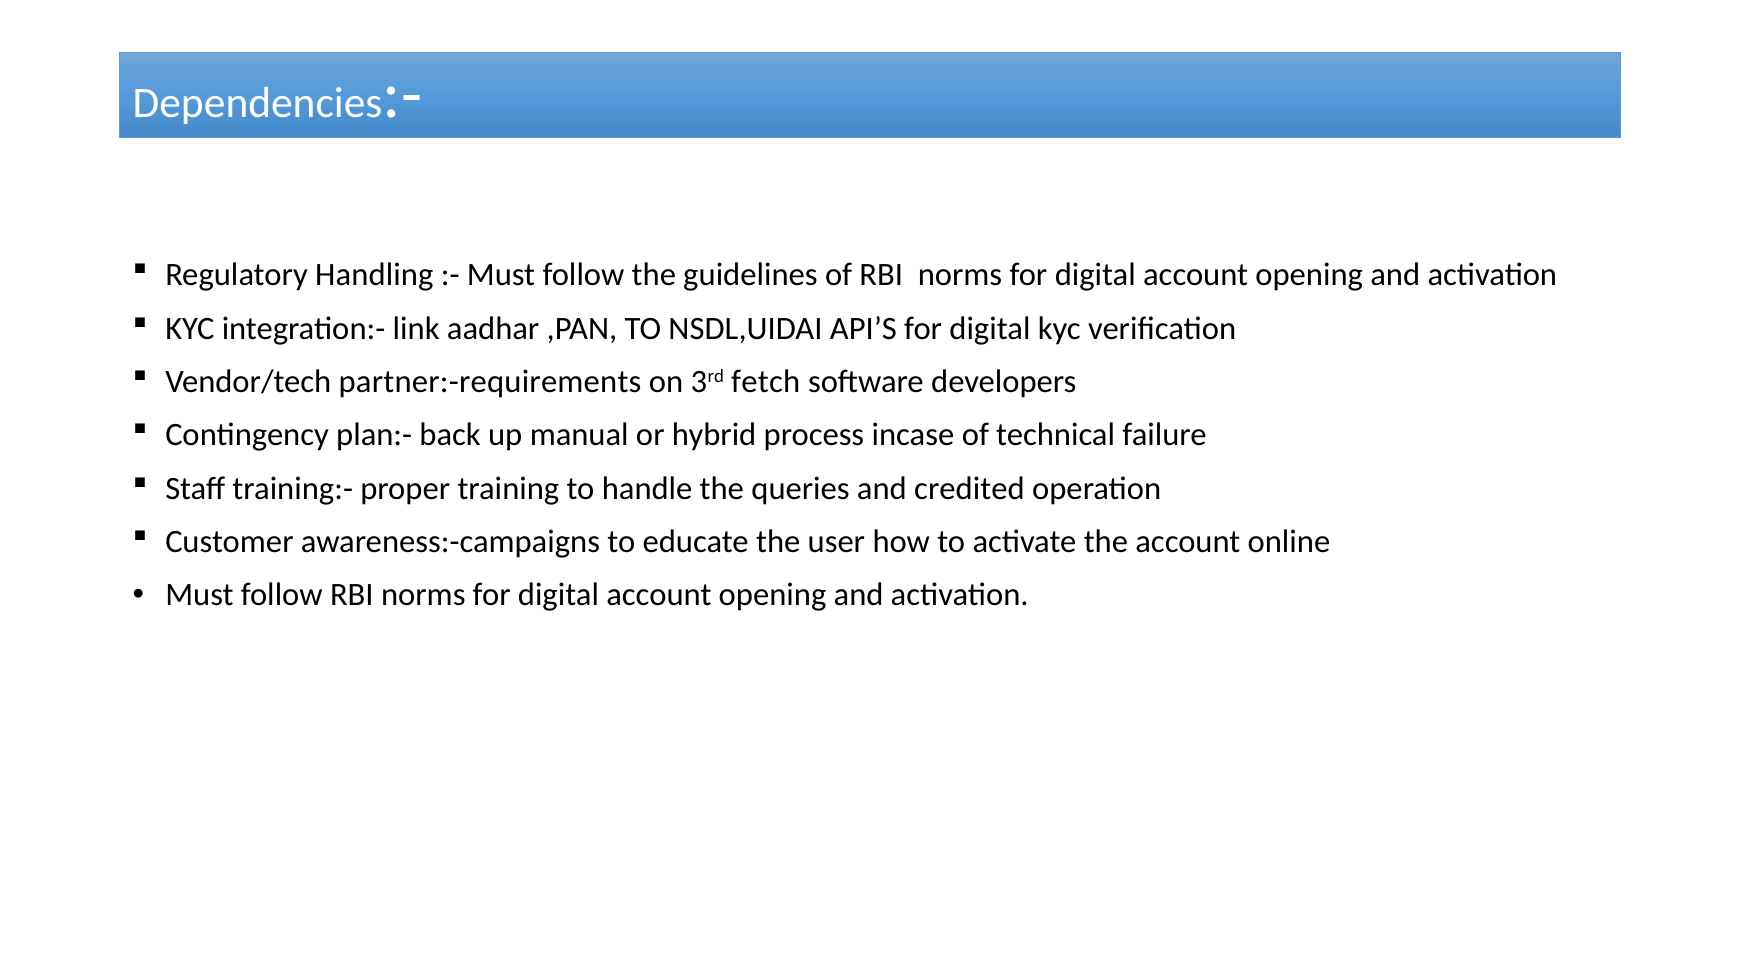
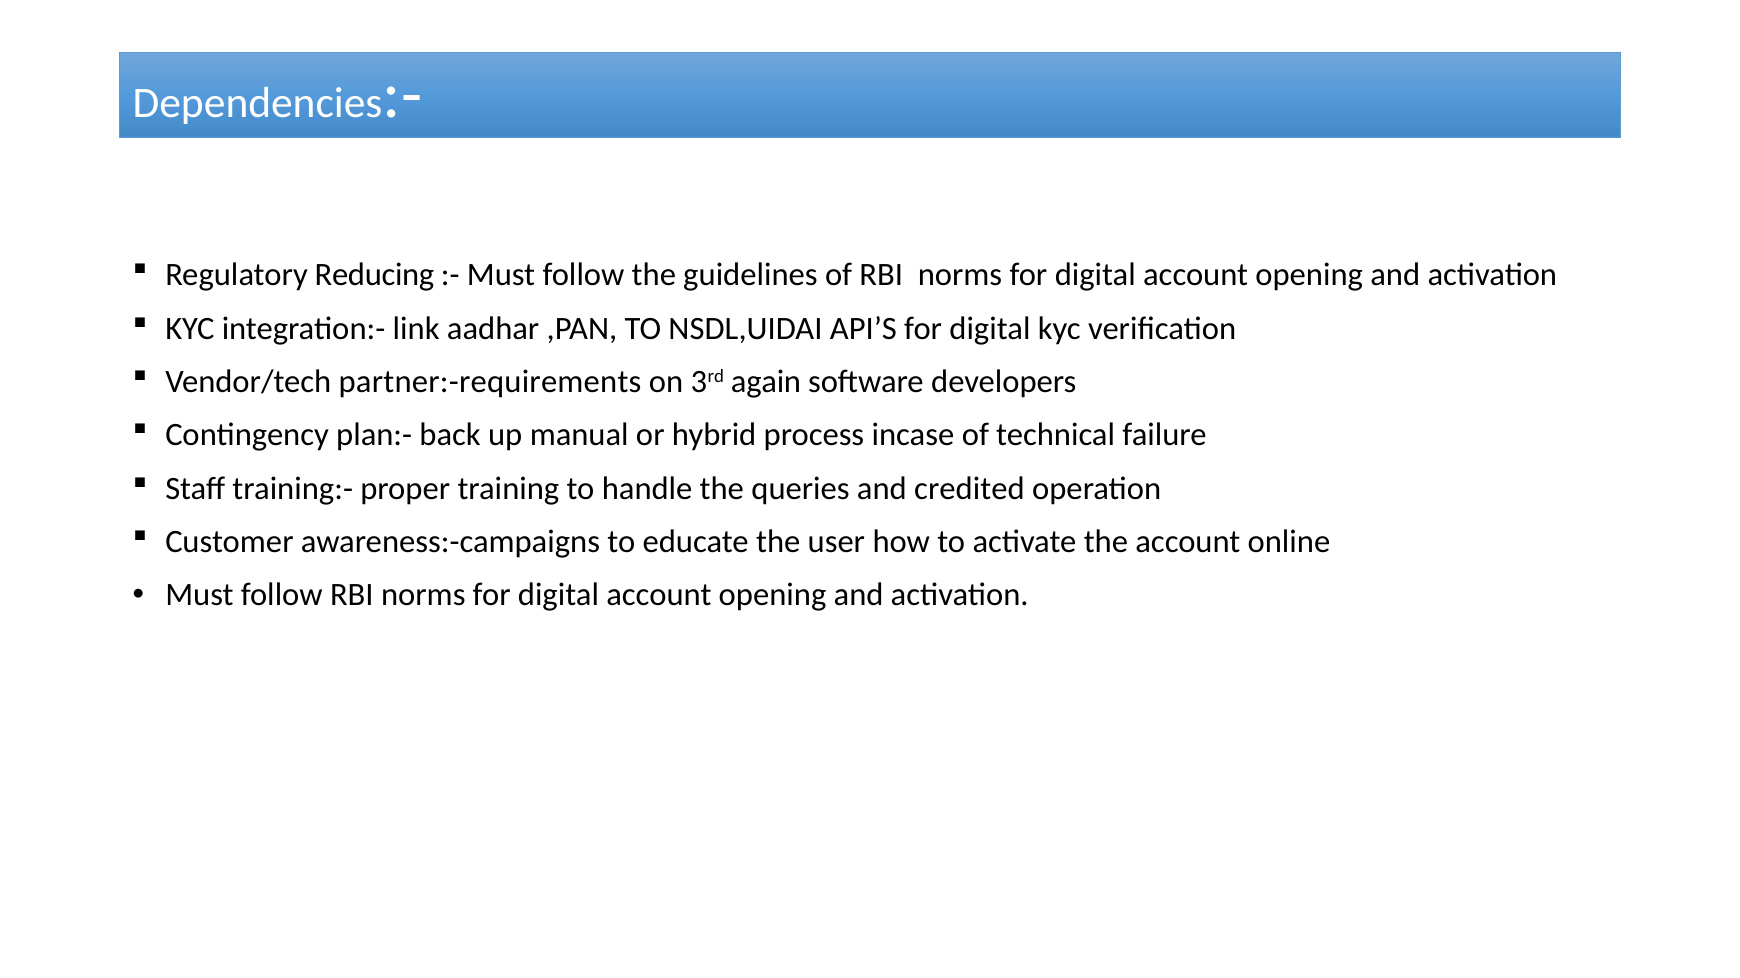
Handling: Handling -> Reducing
fetch: fetch -> again
